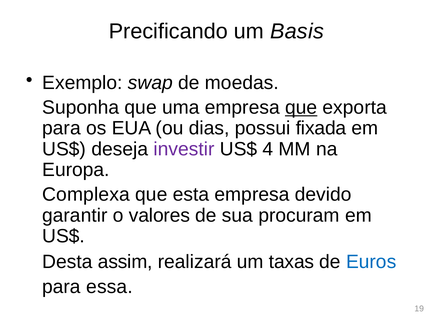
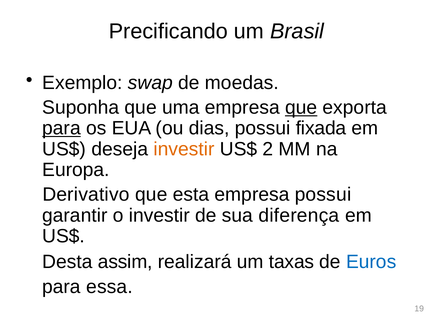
Basis: Basis -> Brasil
para at (61, 128) underline: none -> present
investir at (184, 149) colour: purple -> orange
4: 4 -> 2
Complexa: Complexa -> Derivativo
empresa devido: devido -> possui
o valores: valores -> investir
procuram: procuram -> diferença
